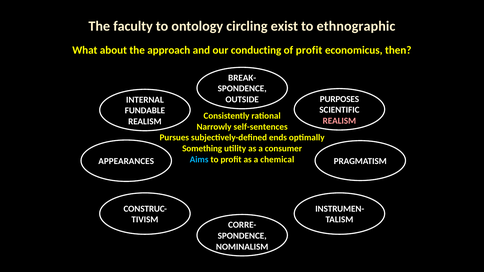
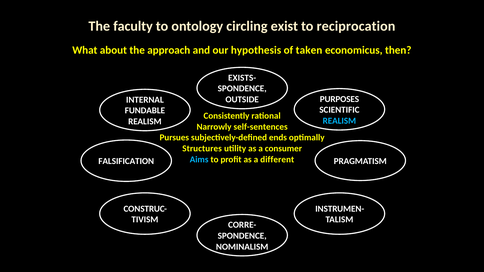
ethnographic: ethnographic -> reciprocation
conducting: conducting -> hypothesis
of profit: profit -> taken
BREAK-: BREAK- -> EXISTS-
REALISM at (339, 121) colour: pink -> light blue
Something: Something -> Structures
chemical: chemical -> different
APPEARANCES: APPEARANCES -> FALSIFICATION
